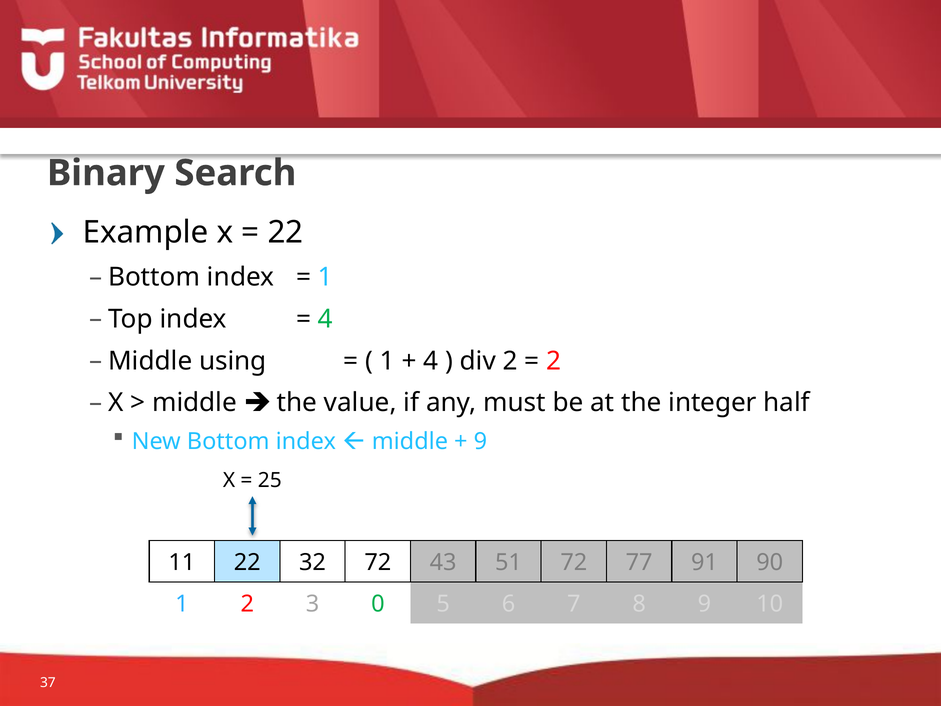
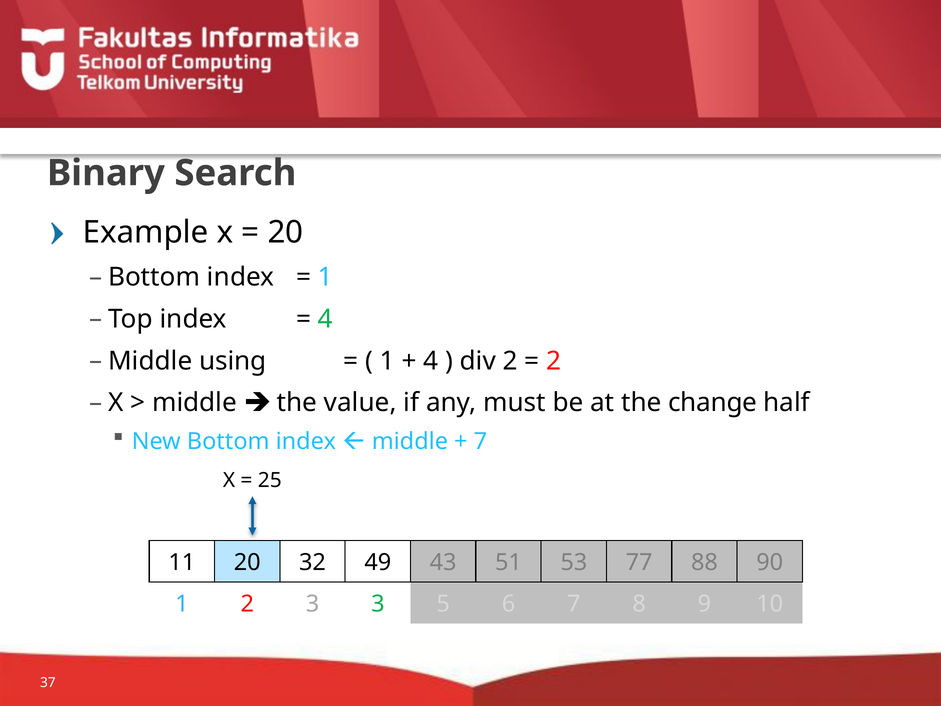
22 at (285, 233): 22 -> 20
integer: integer -> change
9 at (480, 441): 9 -> 7
11 22: 22 -> 20
32 72: 72 -> 49
51 72: 72 -> 53
91: 91 -> 88
3 0: 0 -> 3
